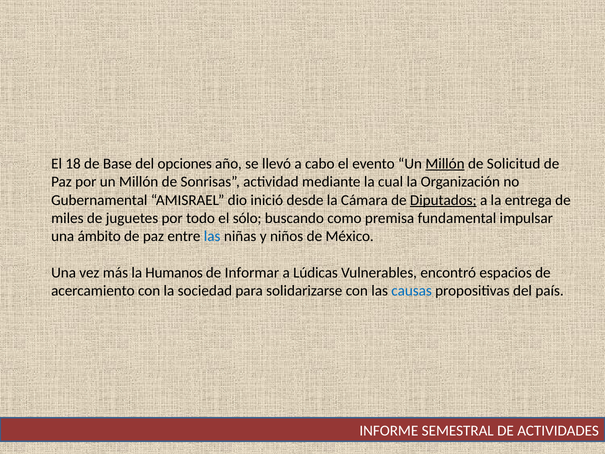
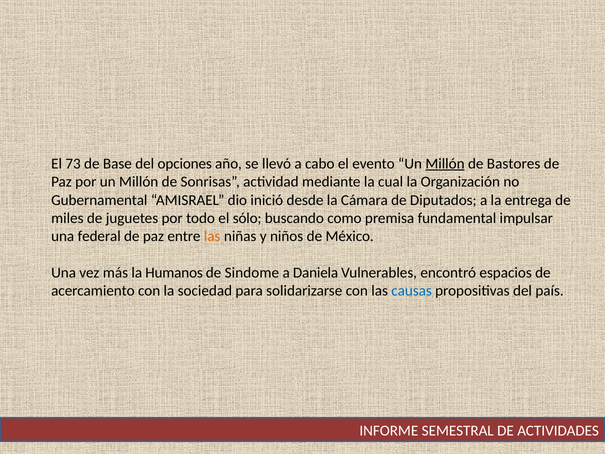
18: 18 -> 73
Solicitud: Solicitud -> Bastores
Diputados underline: present -> none
ámbito: ámbito -> federal
las at (212, 236) colour: blue -> orange
Informar: Informar -> Sindome
Lúdicas: Lúdicas -> Daniela
